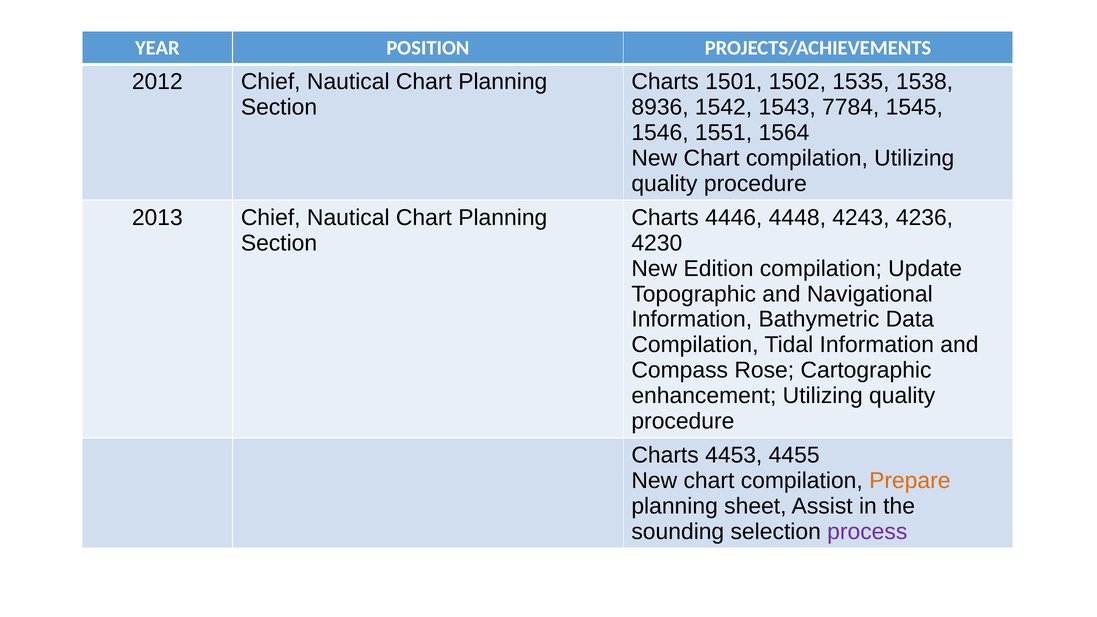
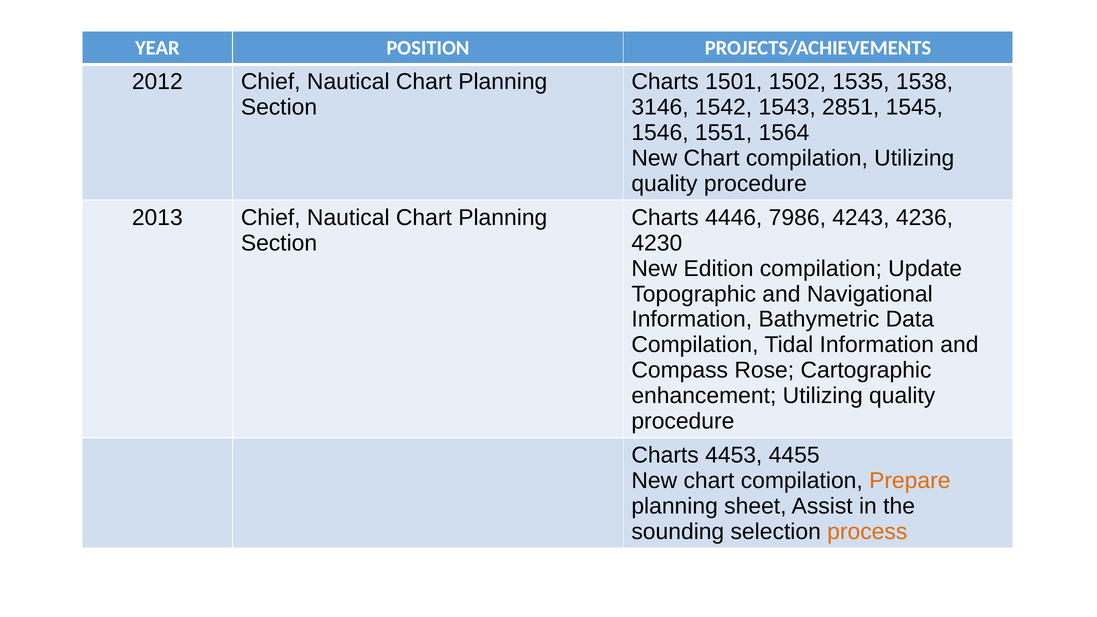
8936: 8936 -> 3146
7784: 7784 -> 2851
4448: 4448 -> 7986
process colour: purple -> orange
